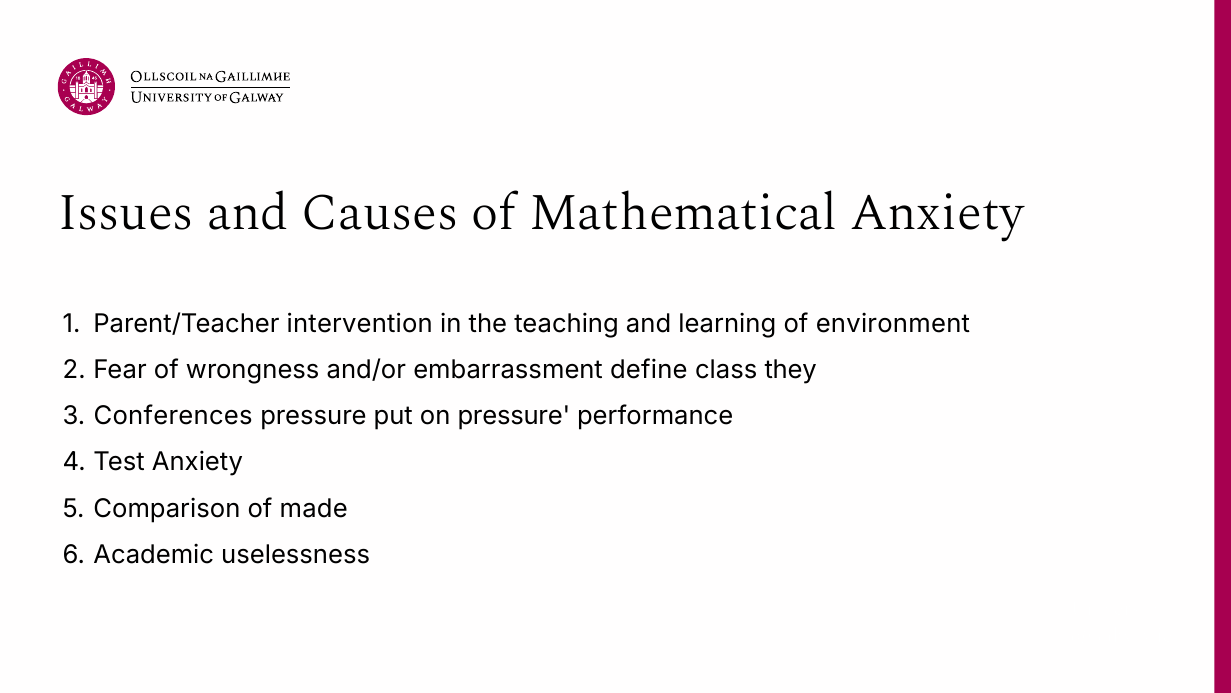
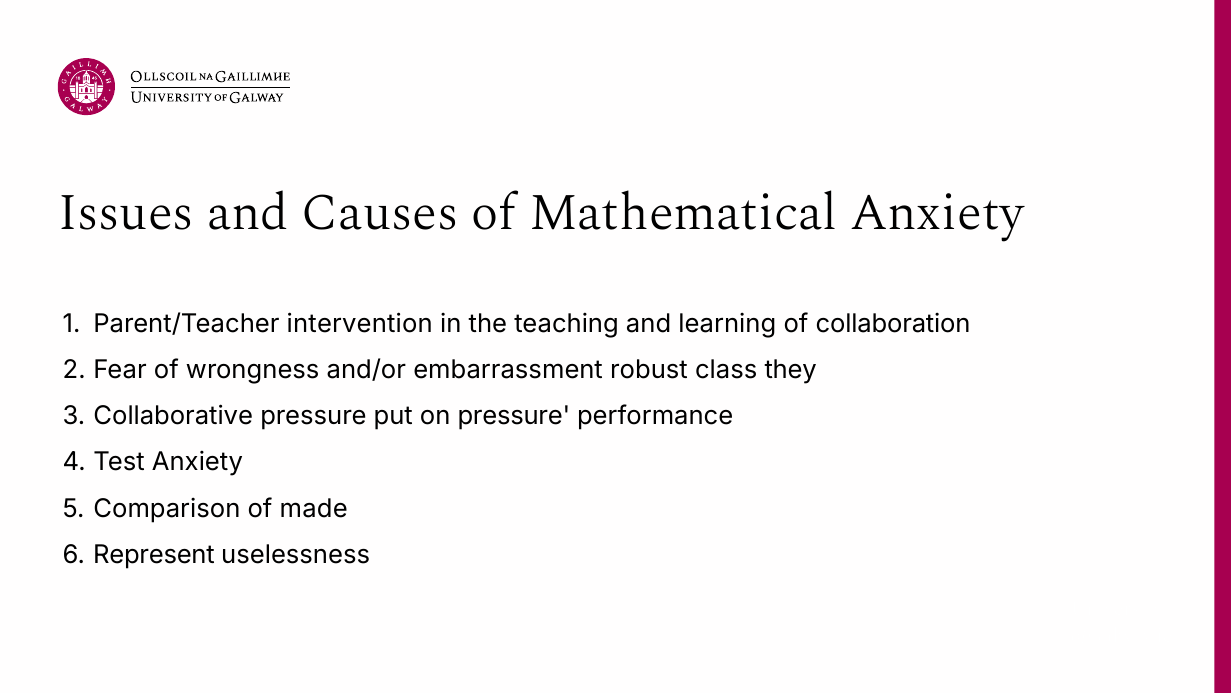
environment: environment -> collaboration
define: define -> robust
Conferences: Conferences -> Collaborative
Academic: Academic -> Represent
